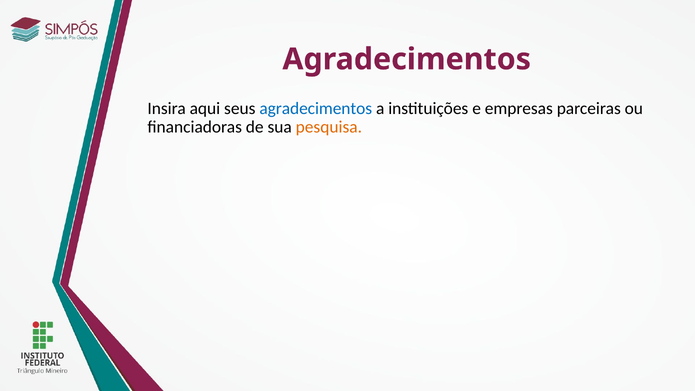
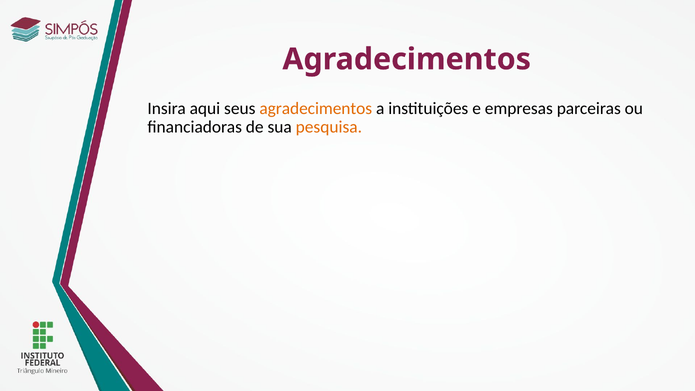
agradecimentos at (316, 108) colour: blue -> orange
